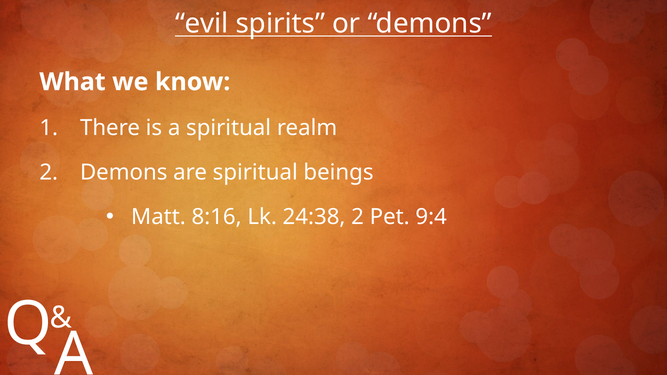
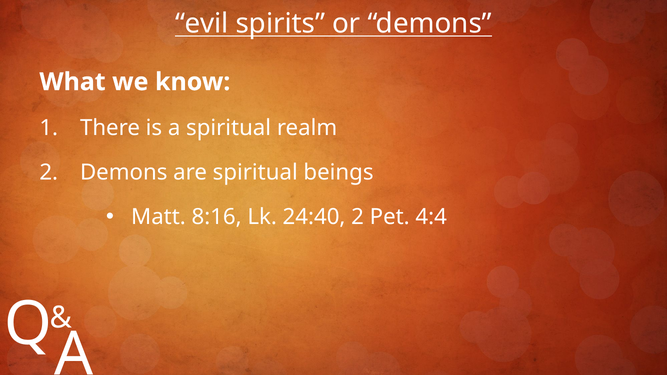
24:38: 24:38 -> 24:40
9:4: 9:4 -> 4:4
